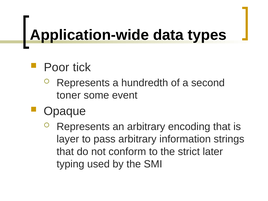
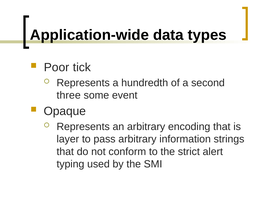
toner: toner -> three
later: later -> alert
